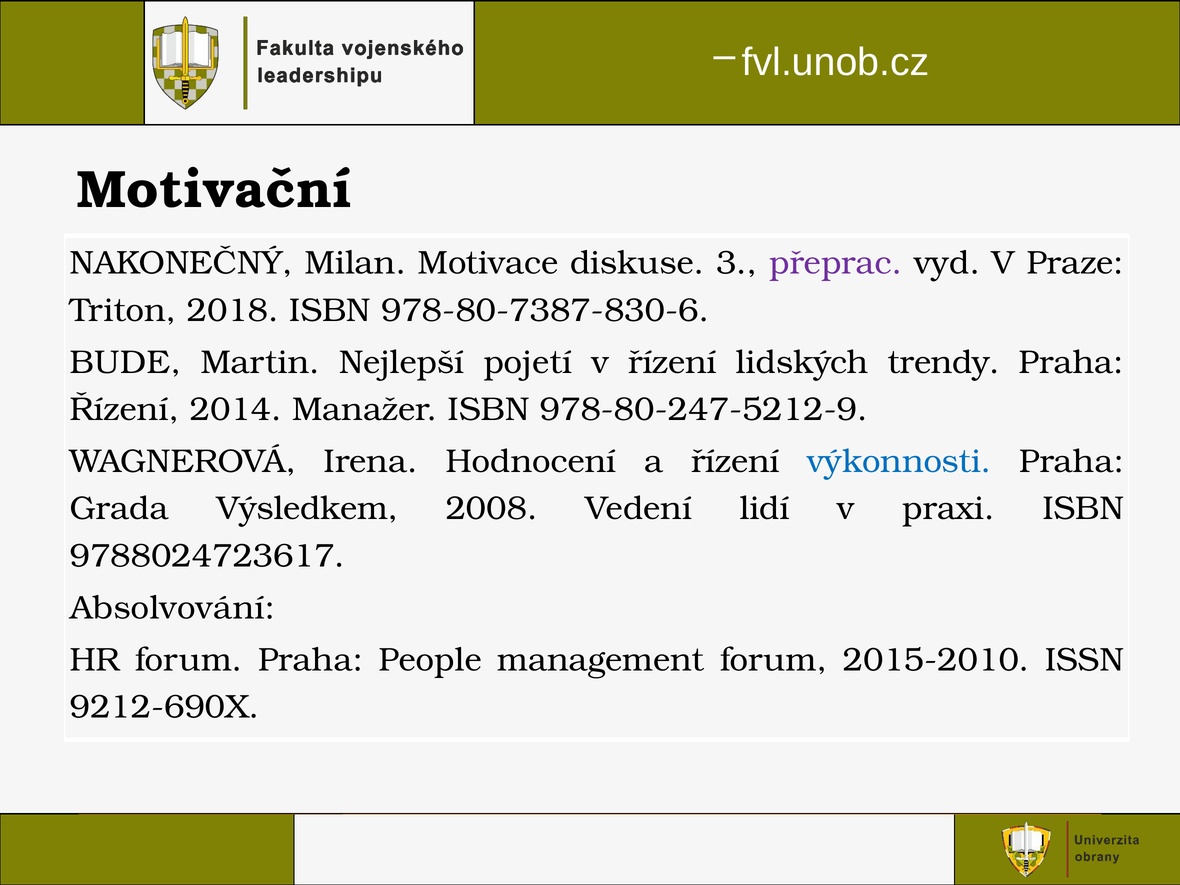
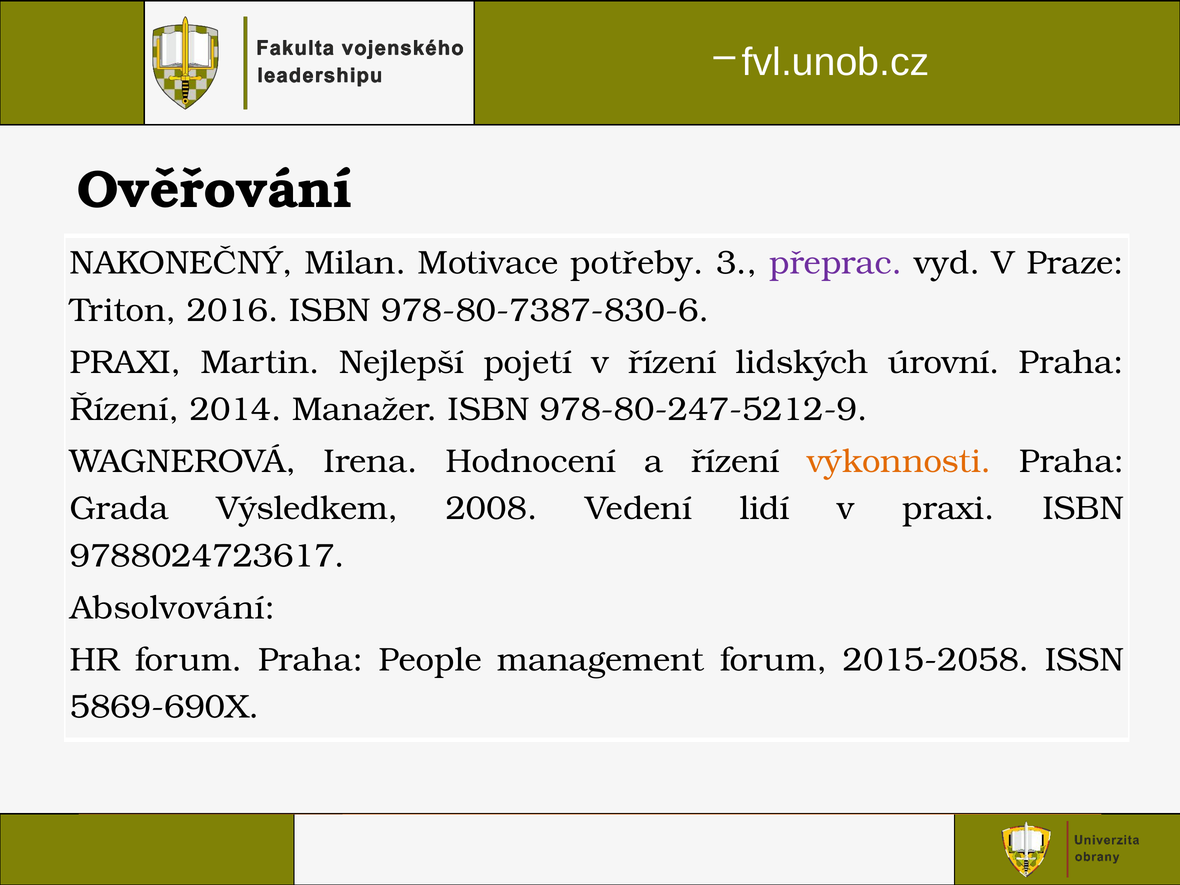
Motivační: Motivační -> Ověřování
diskuse: diskuse -> potřeby
2018: 2018 -> 2016
BUDE at (125, 362): BUDE -> PRAXI
trendy: trendy -> úrovní
výkonnosti colour: blue -> orange
2015-2010: 2015-2010 -> 2015-2058
9212-690X: 9212-690X -> 5869-690X
